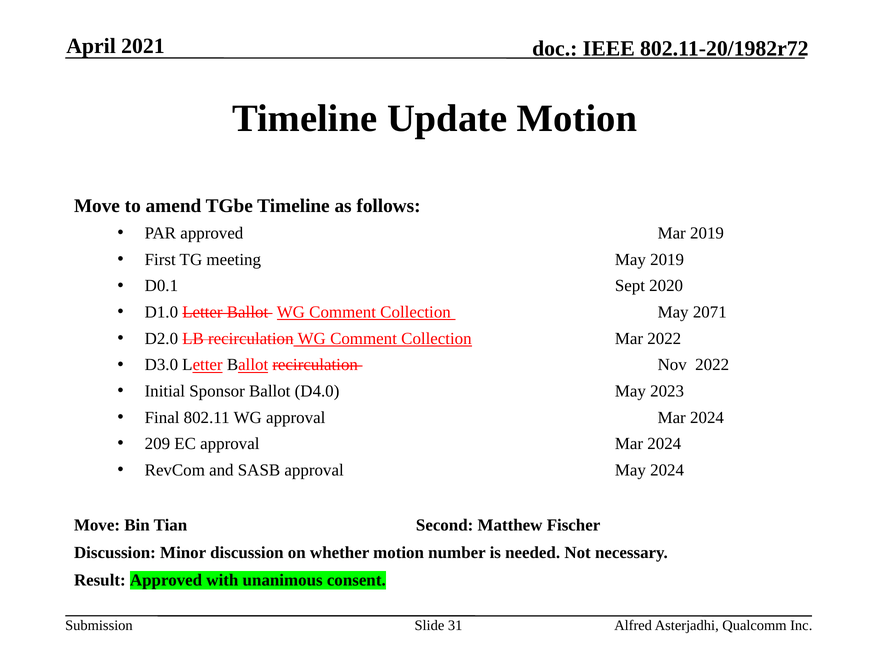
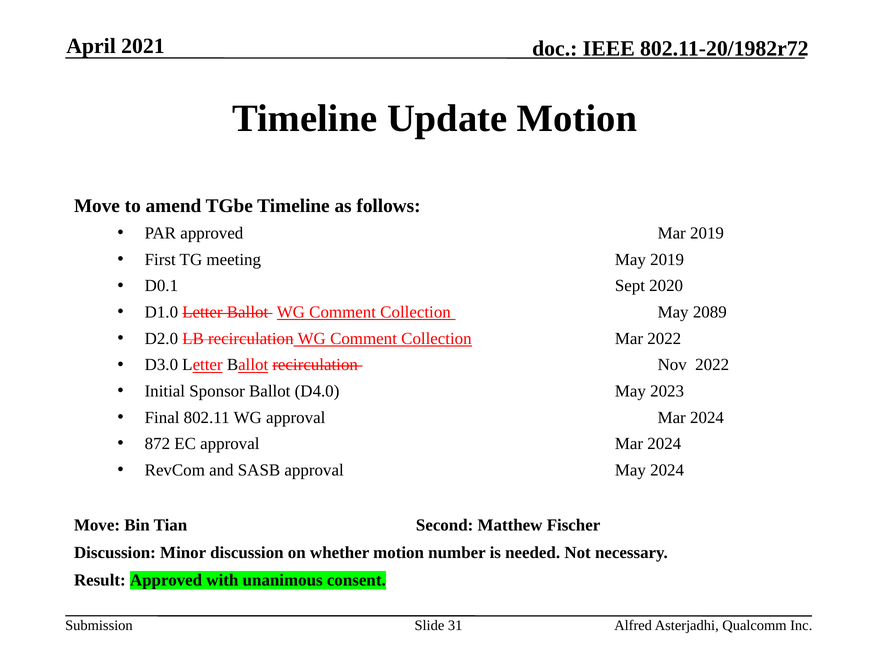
2071: 2071 -> 2089
209: 209 -> 872
